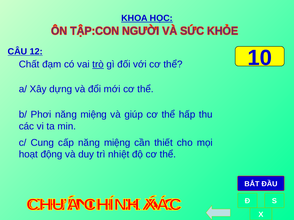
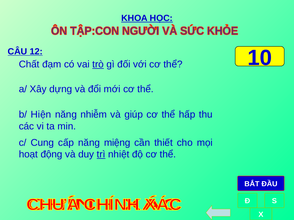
Phơi: Phơi -> Hiện
miệng at (94, 115): miệng -> nhiễm
trì underline: none -> present
